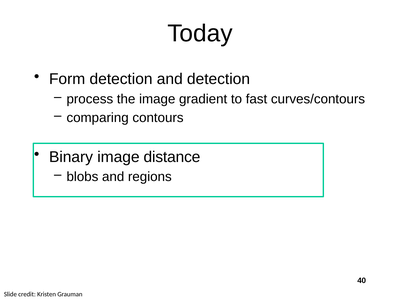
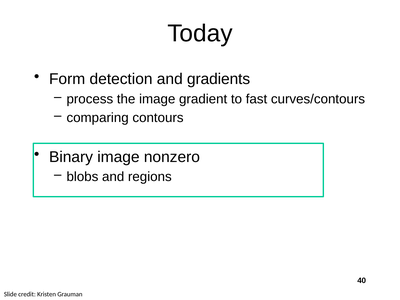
and detection: detection -> gradients
distance: distance -> nonzero
